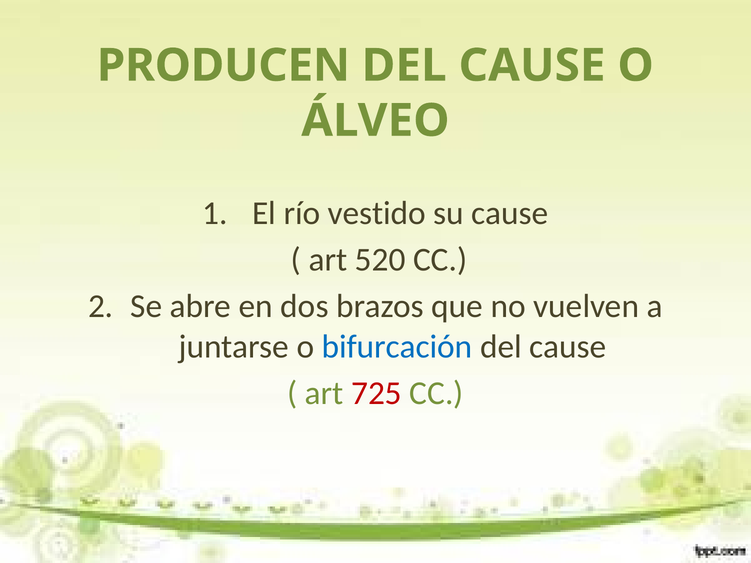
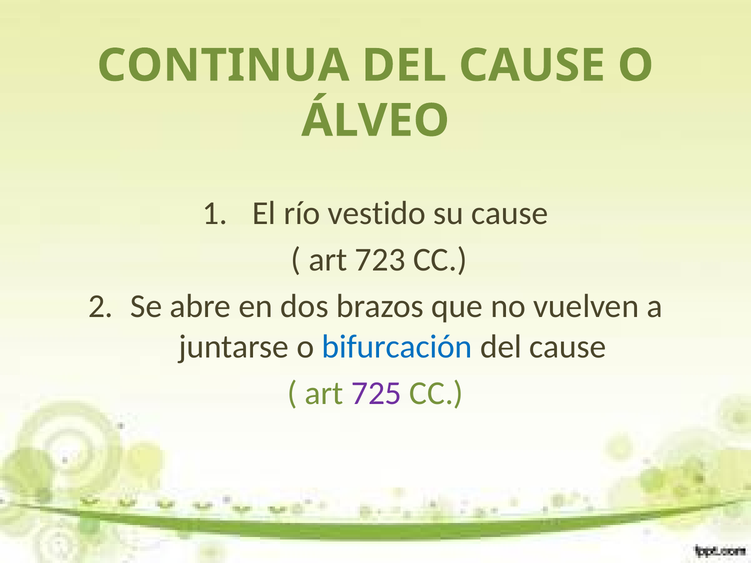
PRODUCEN: PRODUCEN -> CONTINUA
520: 520 -> 723
725 colour: red -> purple
